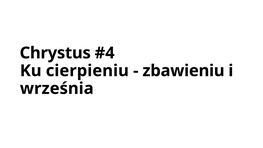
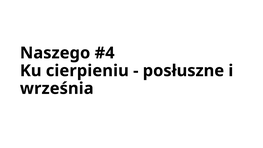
Chrystus: Chrystus -> Naszego
zbawieniu: zbawieniu -> posłuszne
